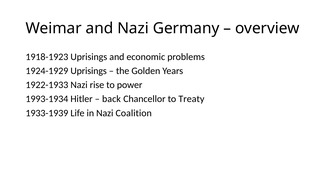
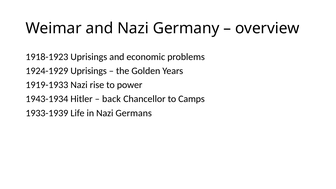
1922-1933: 1922-1933 -> 1919-1933
1993-1934: 1993-1934 -> 1943-1934
Treaty: Treaty -> Camps
Coalition: Coalition -> Germans
